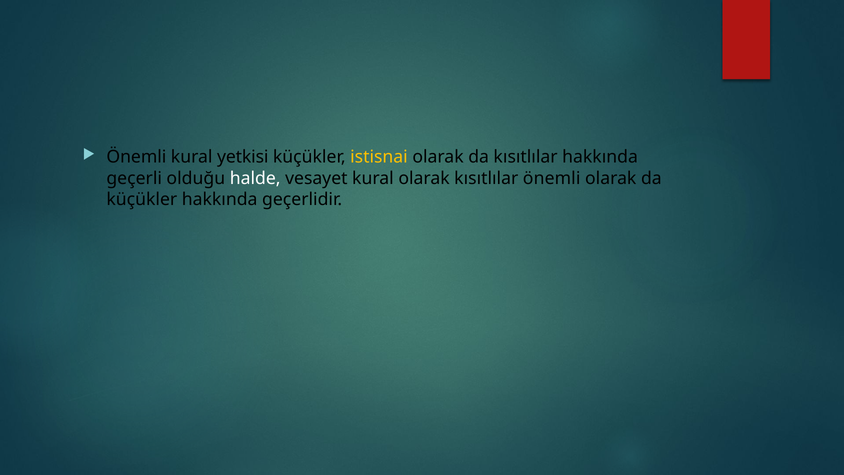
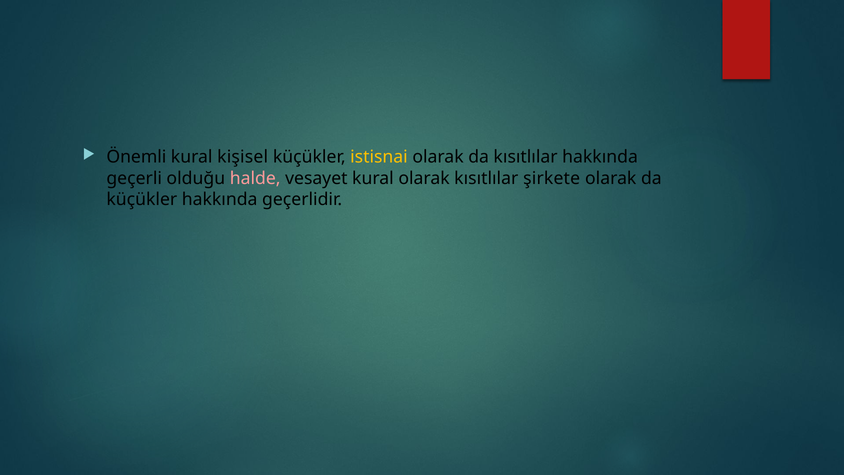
yetkisi: yetkisi -> kişisel
halde colour: white -> pink
kısıtlılar önemli: önemli -> şirkete
